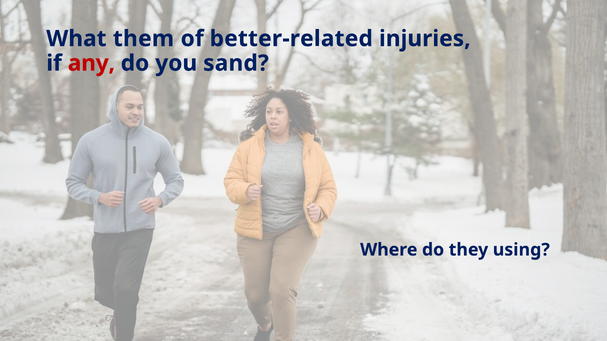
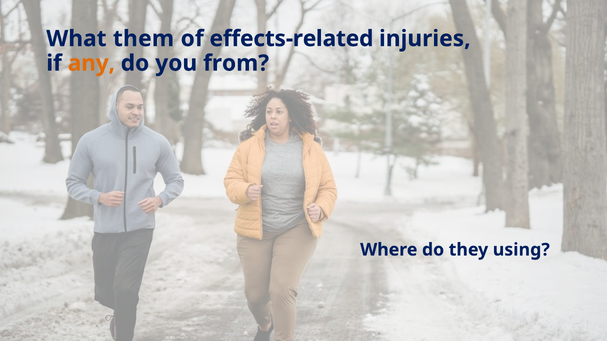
better-related: better-related -> effects-related
any colour: red -> orange
sand: sand -> from
